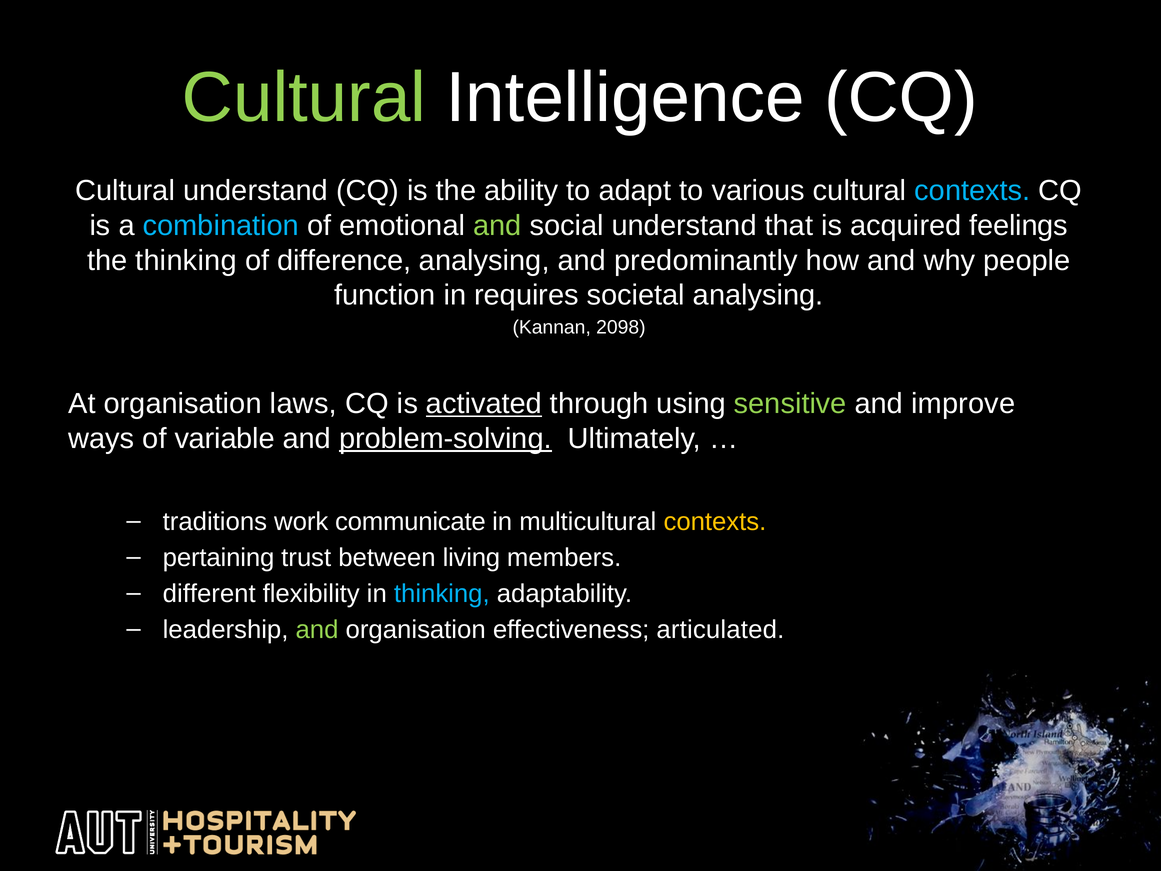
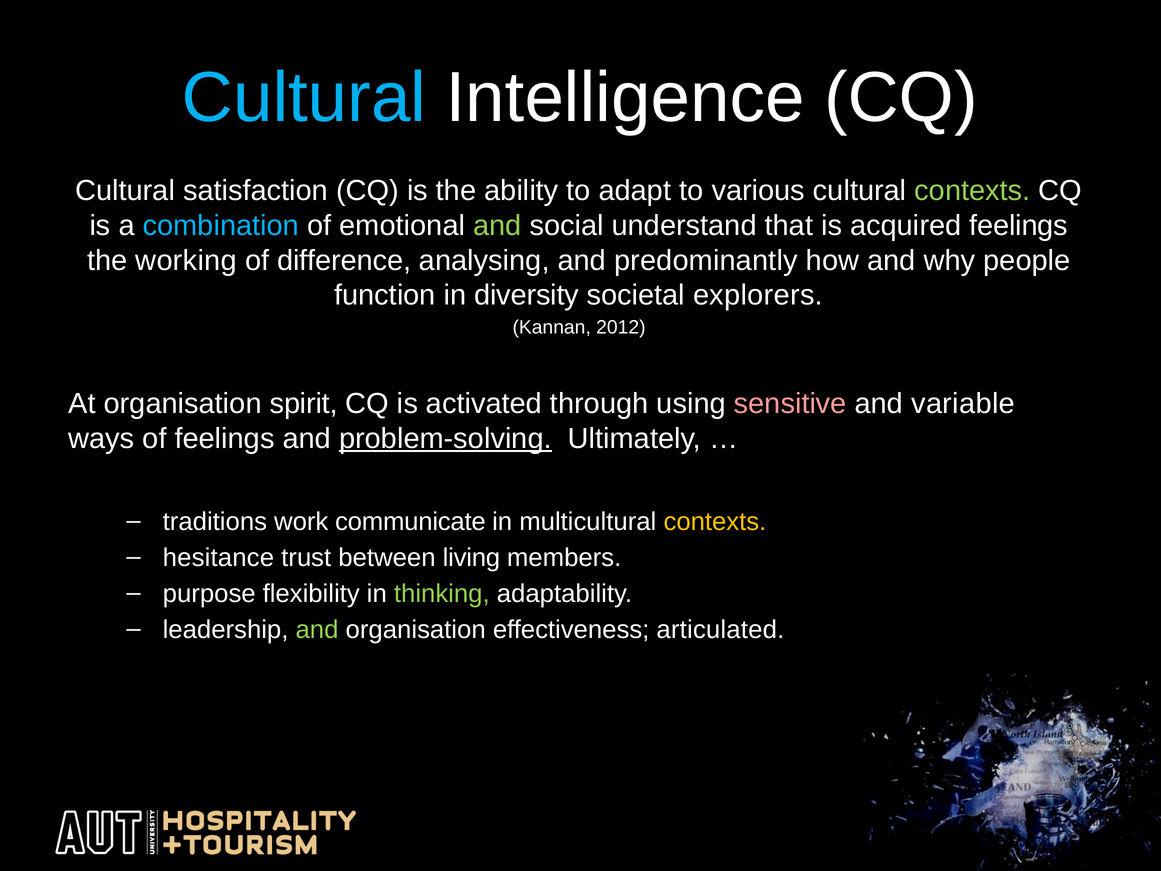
Cultural at (304, 98) colour: light green -> light blue
Cultural understand: understand -> satisfaction
contexts at (972, 191) colour: light blue -> light green
the thinking: thinking -> working
requires: requires -> diversity
societal analysing: analysing -> explorers
2098: 2098 -> 2012
laws: laws -> spirit
activated underline: present -> none
sensitive colour: light green -> pink
improve: improve -> variable
of variable: variable -> feelings
pertaining: pertaining -> hesitance
different: different -> purpose
thinking at (442, 594) colour: light blue -> light green
